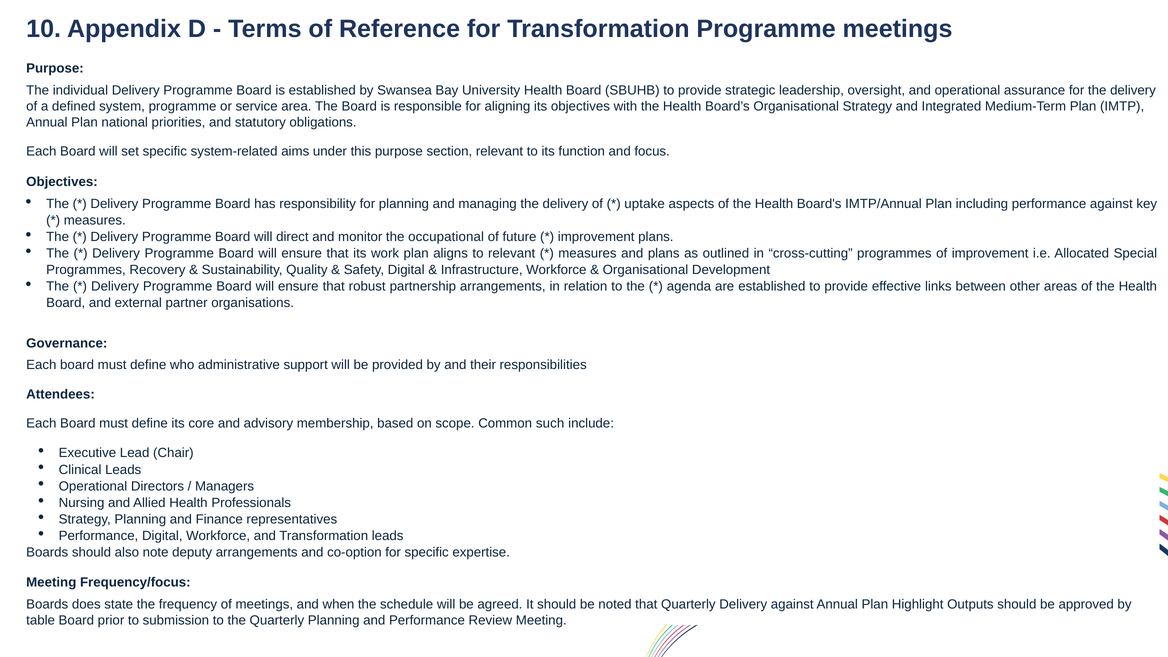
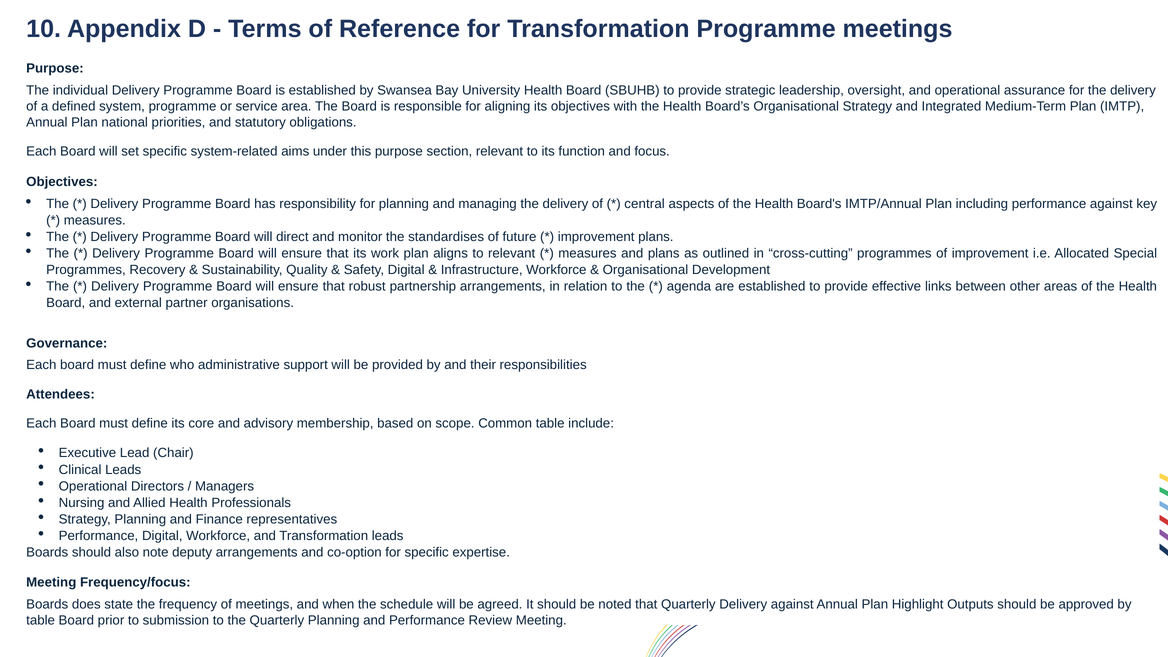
uptake: uptake -> central
occupational: occupational -> standardises
Common such: such -> table
